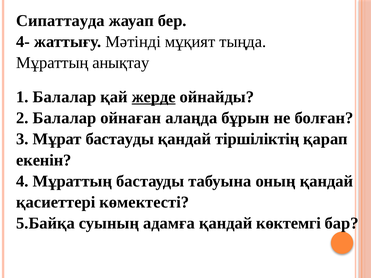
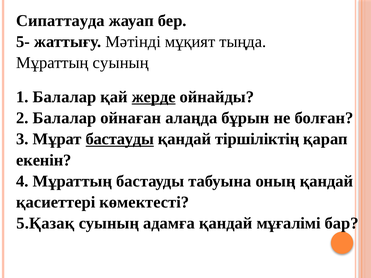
4-: 4- -> 5-
Мұраттың анықтау: анықтау -> суының
бастауды at (120, 139) underline: none -> present
5.Байқа: 5.Байқа -> 5.Қазақ
көктемгі: көктемгі -> мұғалімі
